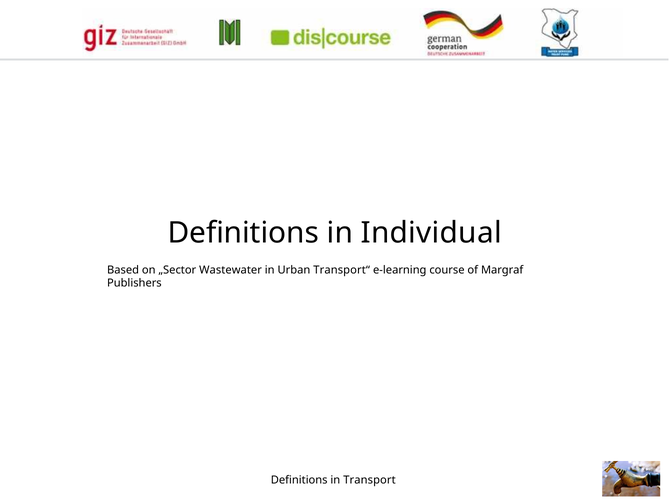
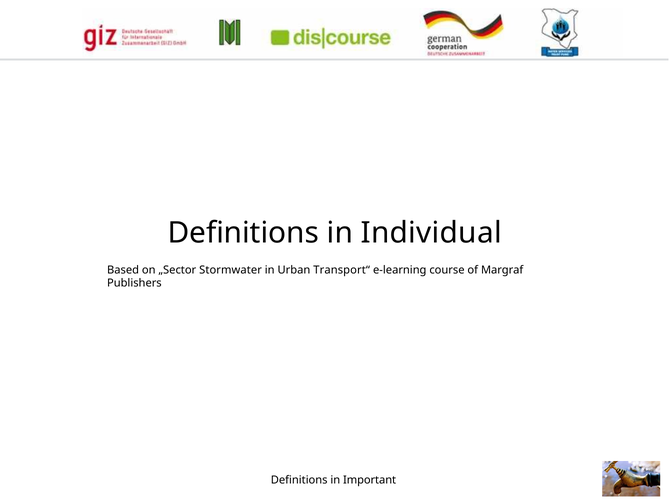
Wastewater: Wastewater -> Stormwater
Transport: Transport -> Important
